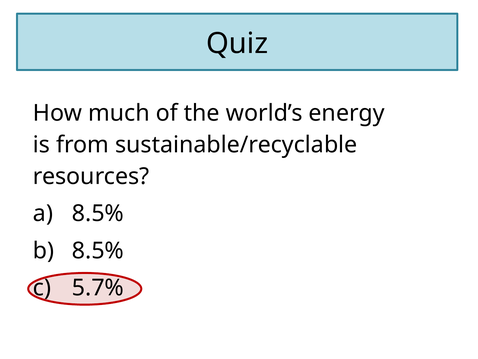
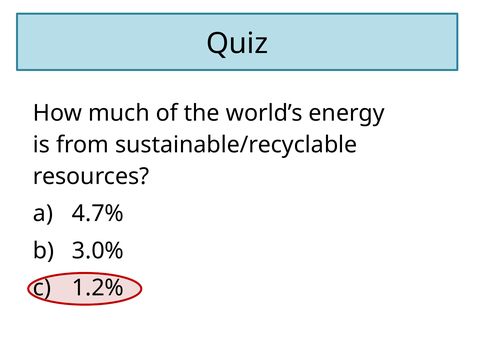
8.5% at (98, 213): 8.5% -> 4.7%
8.5% at (98, 250): 8.5% -> 3.0%
5.7%: 5.7% -> 1.2%
